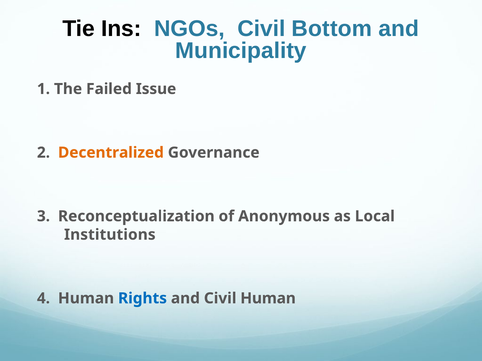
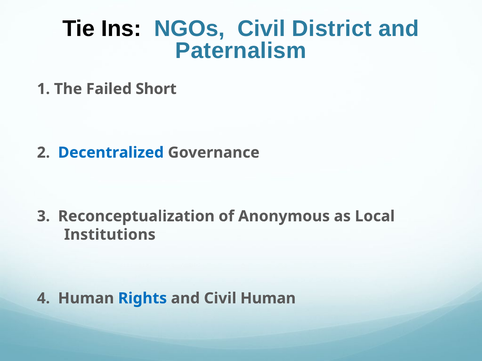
Bottom: Bottom -> District
Municipality: Municipality -> Paternalism
Issue: Issue -> Short
Decentralized colour: orange -> blue
